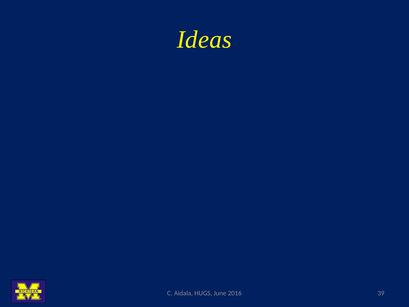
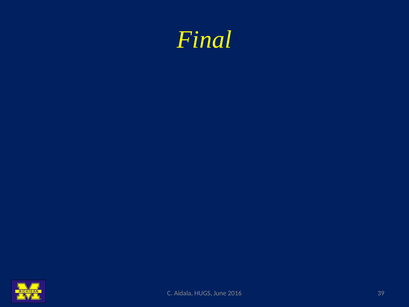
Ideas: Ideas -> Final
